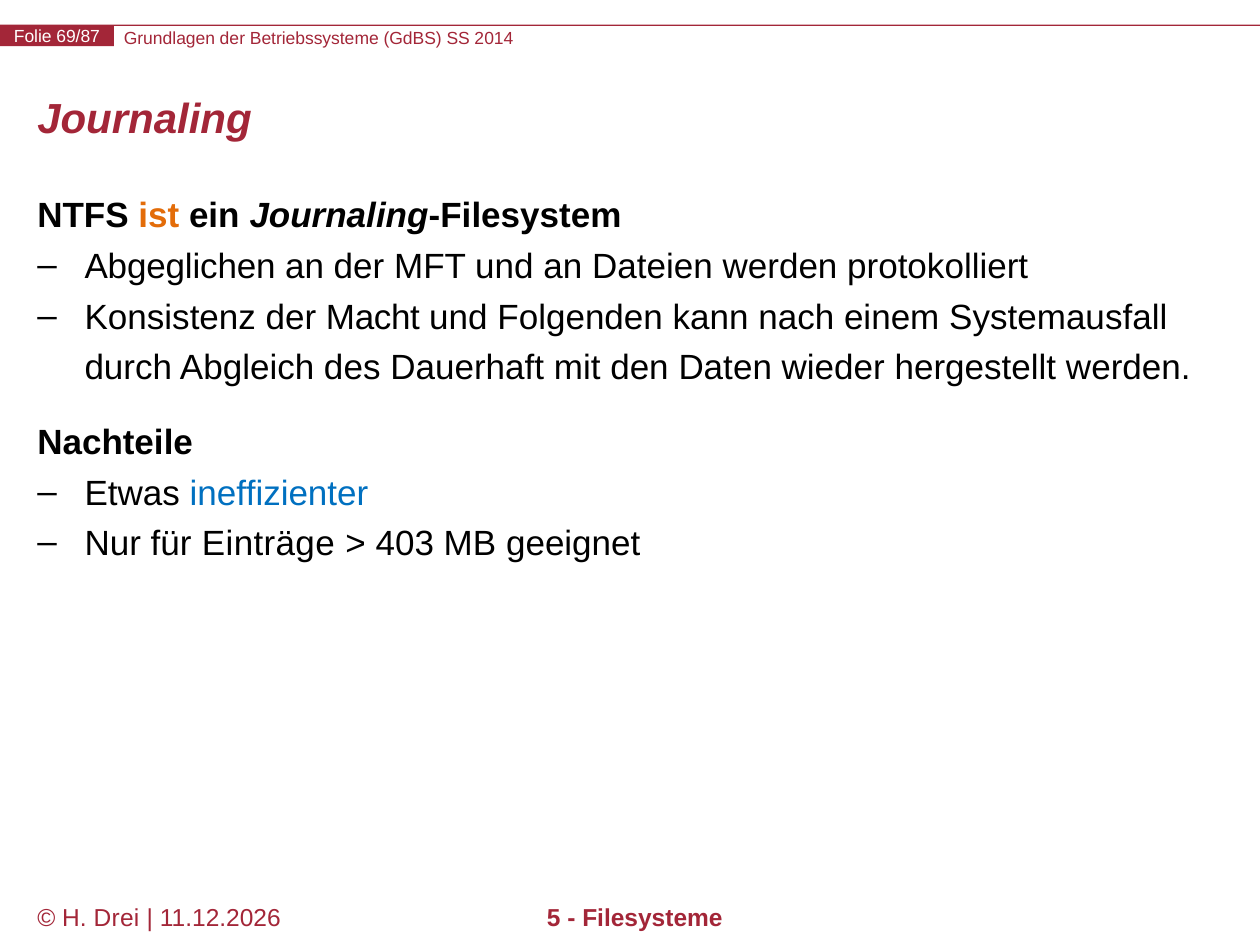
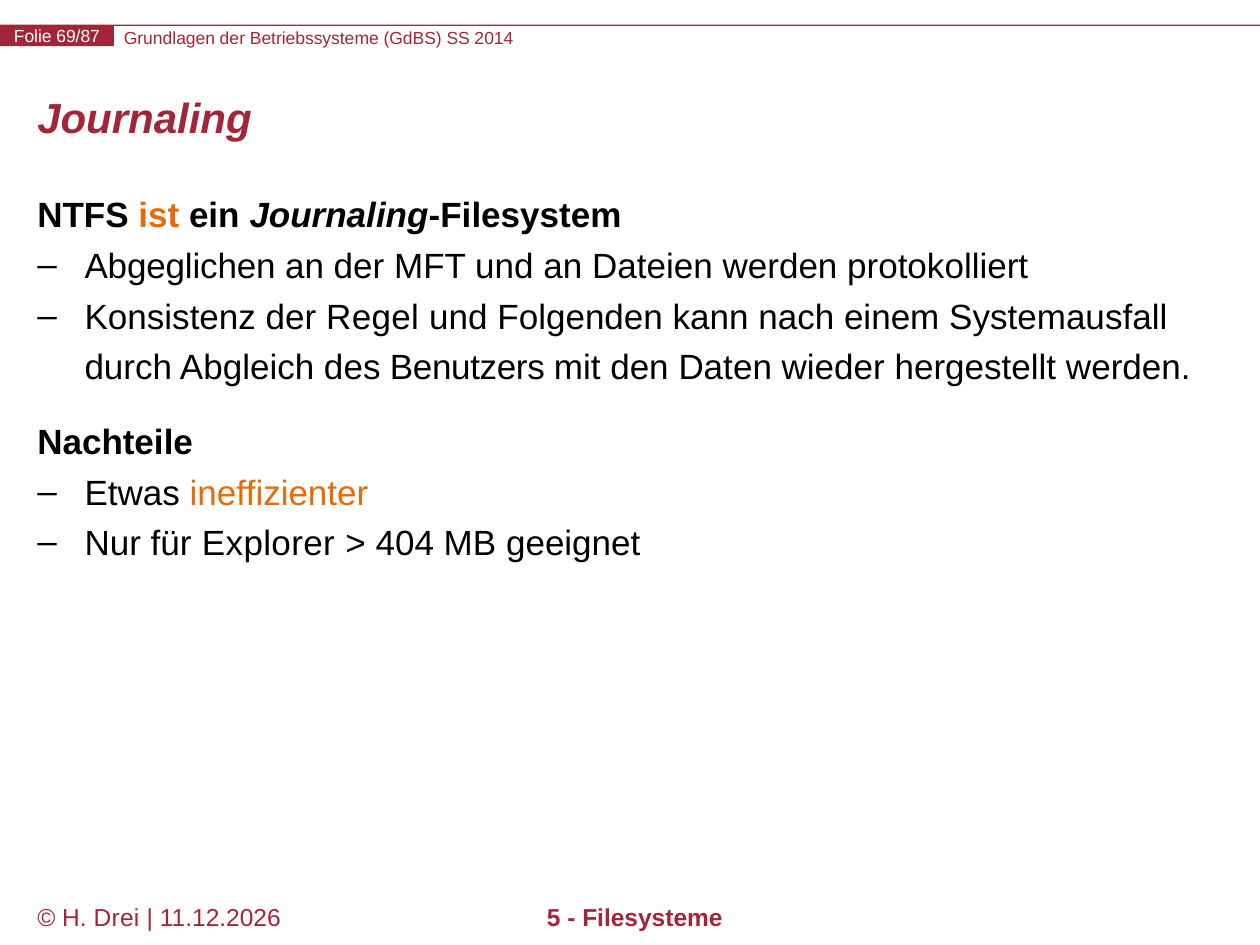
Macht: Macht -> Regel
Dauerhaft: Dauerhaft -> Benutzers
ineffizienter colour: blue -> orange
Einträge: Einträge -> Explorer
403: 403 -> 404
